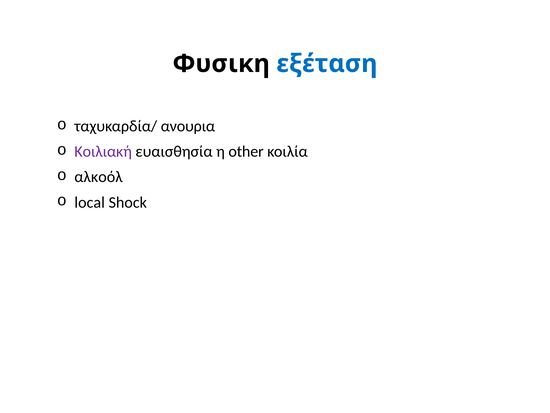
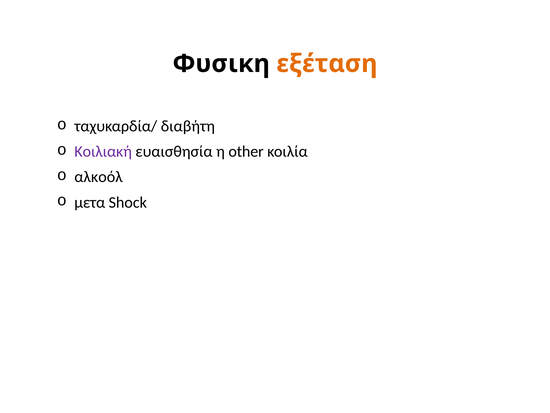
εξέταση colour: blue -> orange
ανουρια: ανουρια -> διαβήτη
local: local -> μετα
